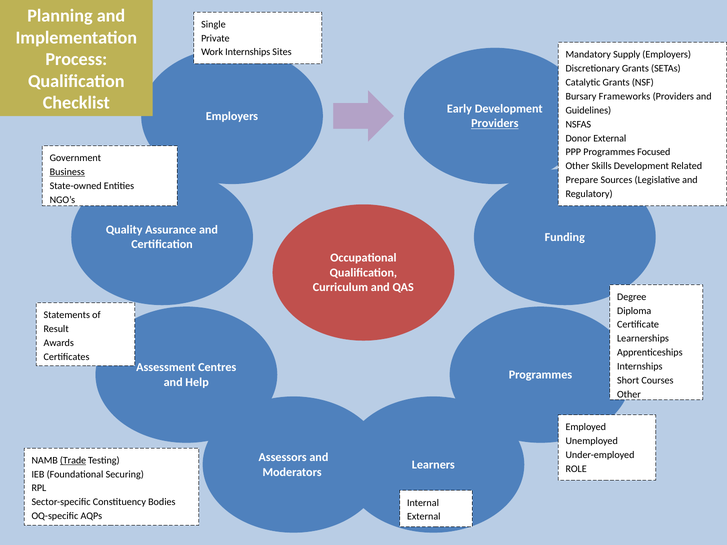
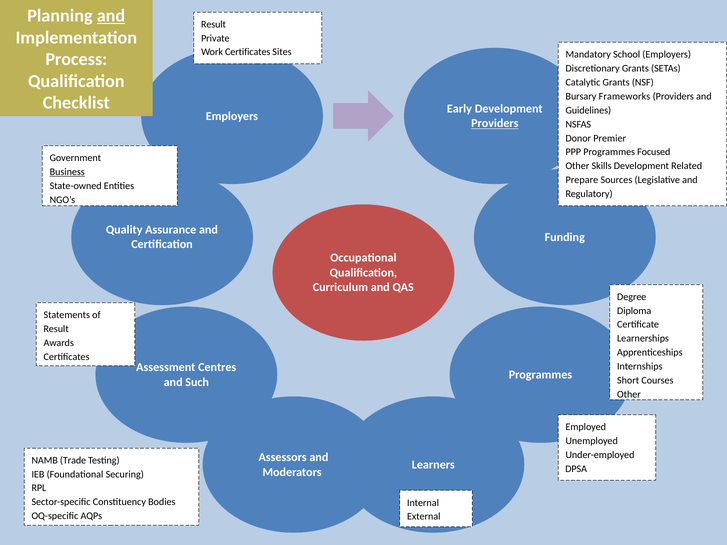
and at (111, 16) underline: none -> present
Single at (213, 24): Single -> Result
Work Internships: Internships -> Certificates
Supply: Supply -> School
Donor External: External -> Premier
Help: Help -> Such
Trade underline: present -> none
ROLE: ROLE -> DPSA
